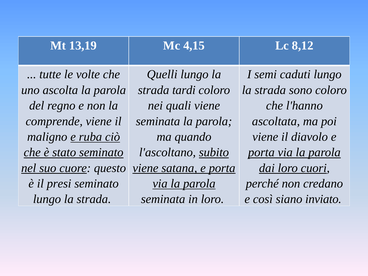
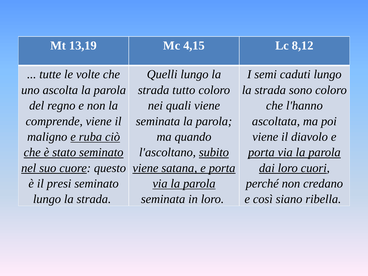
tardi: tardi -> tutto
inviato: inviato -> ribella
